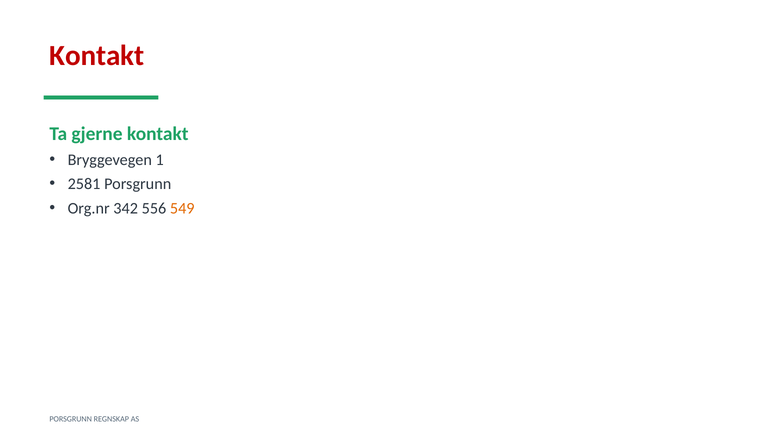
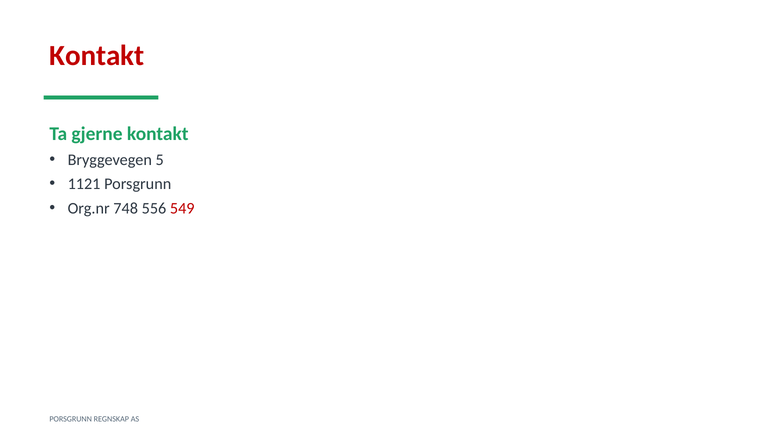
1: 1 -> 5
2581: 2581 -> 1121
342: 342 -> 748
549 colour: orange -> red
